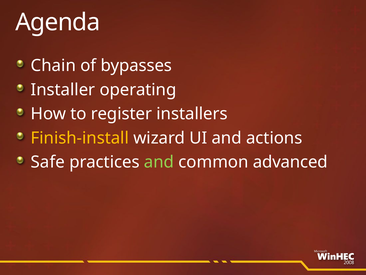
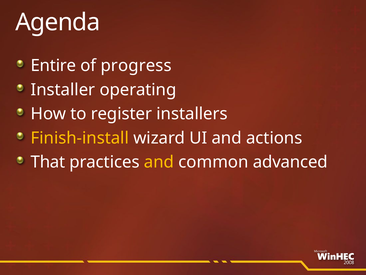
Chain: Chain -> Entire
bypasses: bypasses -> progress
Safe: Safe -> That
and at (159, 162) colour: light green -> yellow
